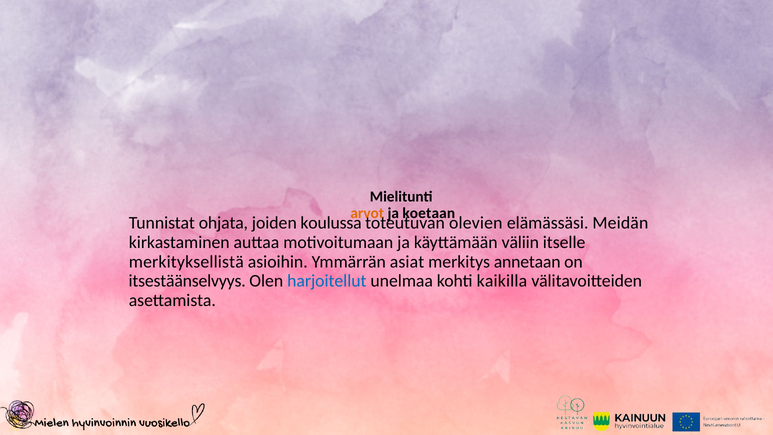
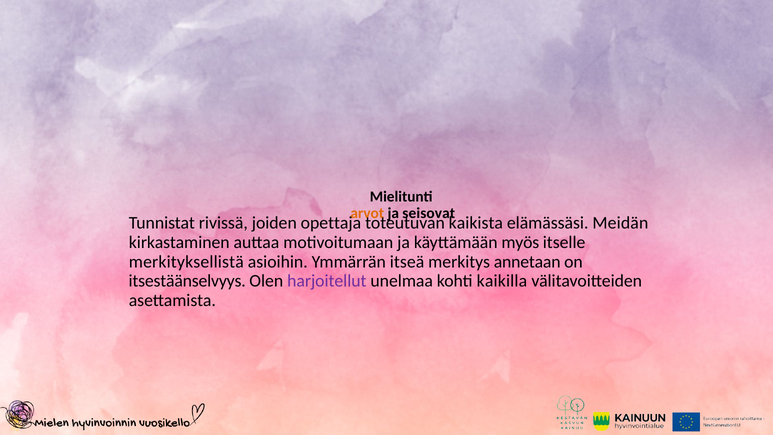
koetaan: koetaan -> seisovat
ohjata: ohjata -> rivissä
koulussa: koulussa -> opettaja
olevien: olevien -> kaikista
väliin: väliin -> myös
asiat: asiat -> itseä
harjoitellut colour: blue -> purple
